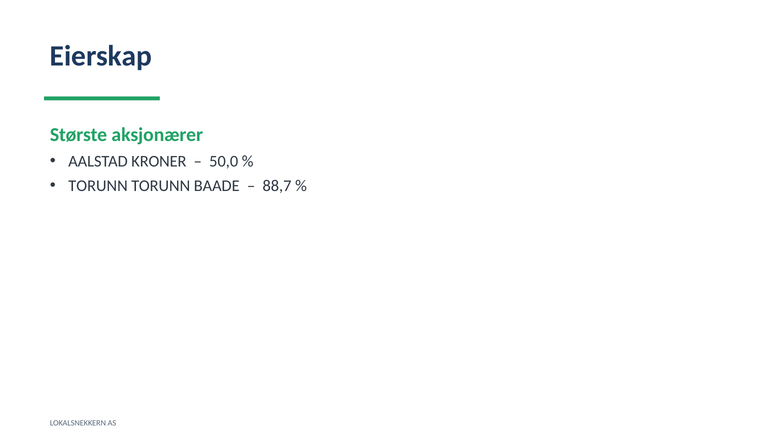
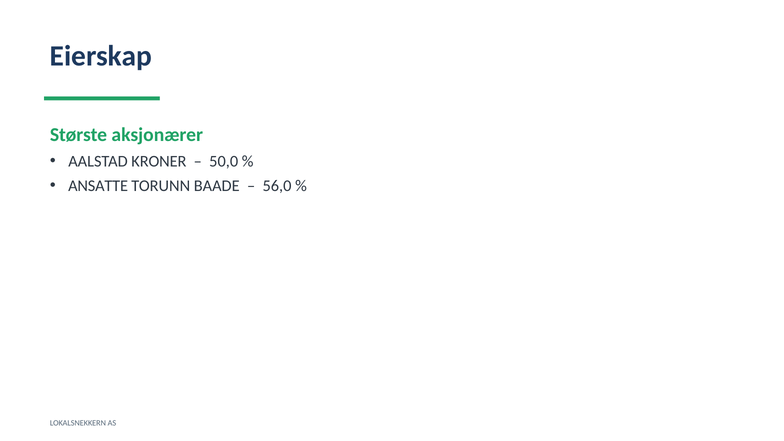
TORUNN at (98, 186): TORUNN -> ANSATTE
88,7: 88,7 -> 56,0
